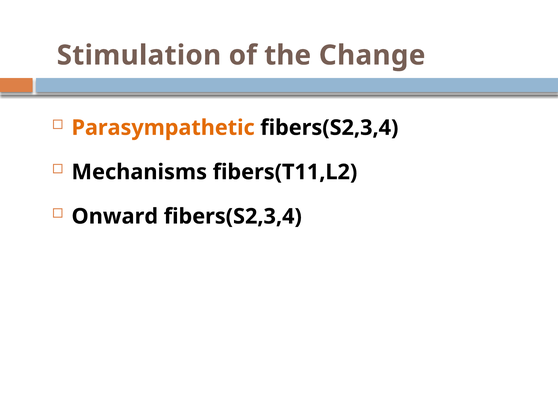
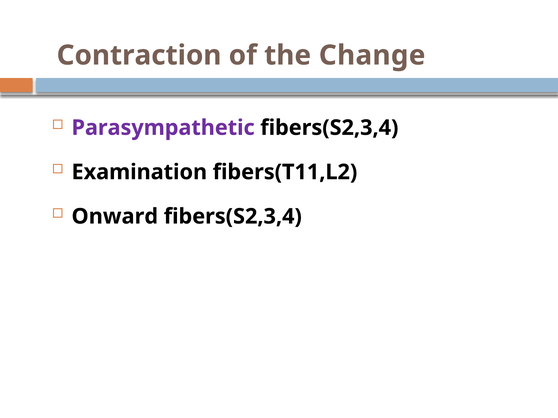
Stimulation: Stimulation -> Contraction
Parasympathetic colour: orange -> purple
Mechanisms: Mechanisms -> Examination
